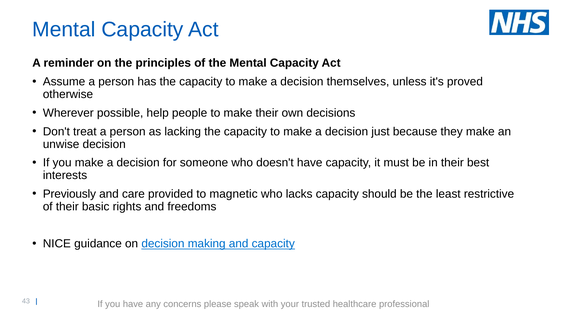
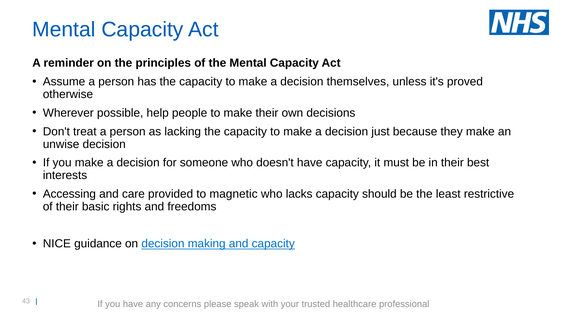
Previously: Previously -> Accessing
